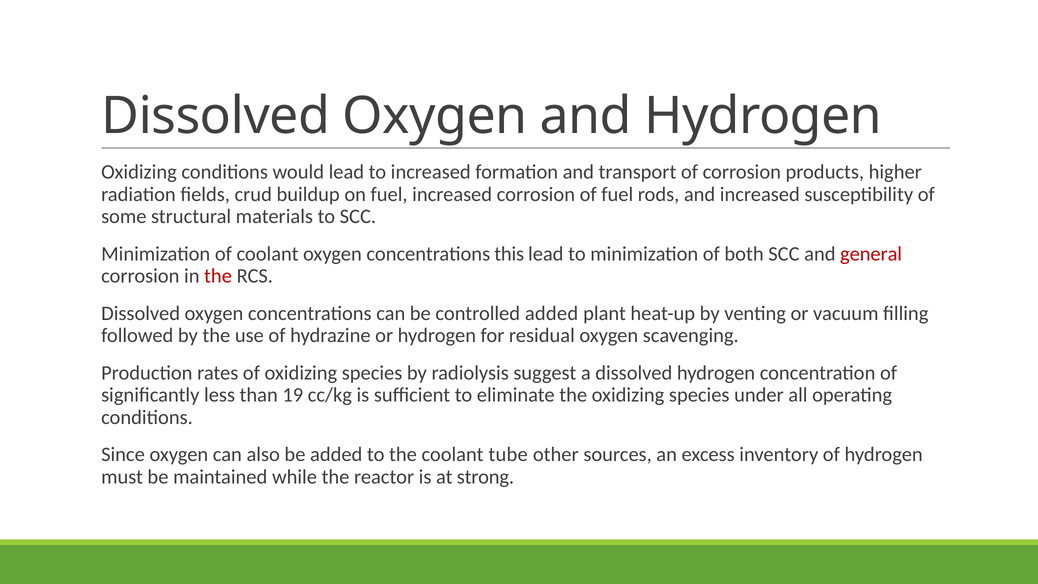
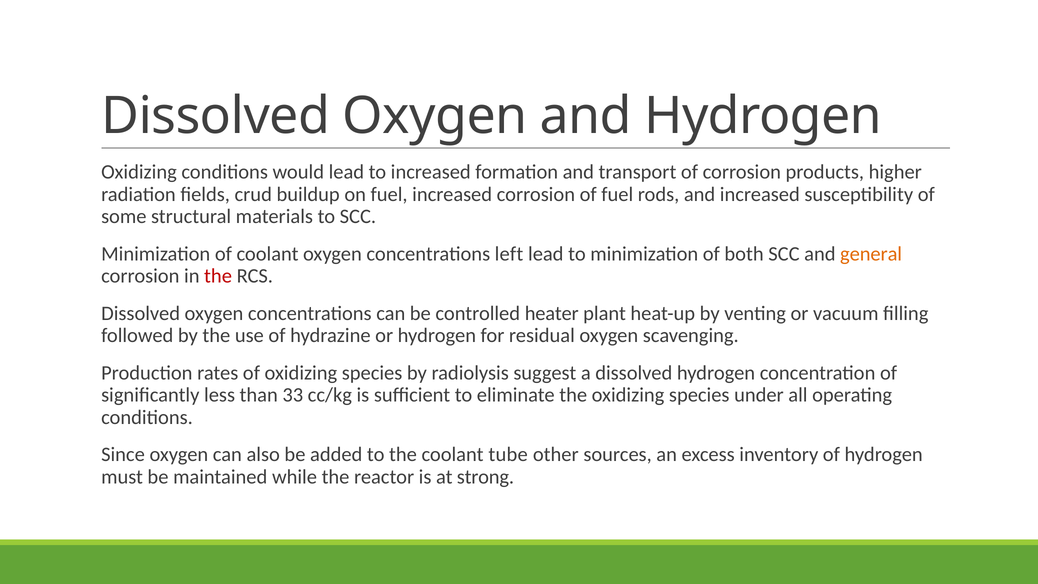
this: this -> left
general colour: red -> orange
controlled added: added -> heater
19: 19 -> 33
